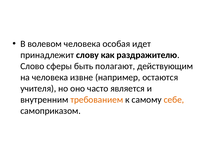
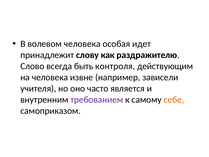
сферы: сферы -> всегда
полагают: полагают -> контроля
остаются: остаются -> зависели
требованием colour: orange -> purple
